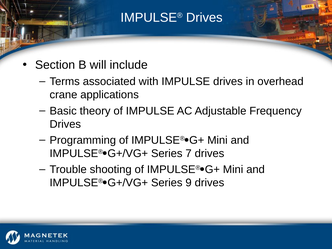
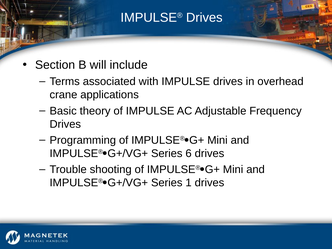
7: 7 -> 6
9: 9 -> 1
